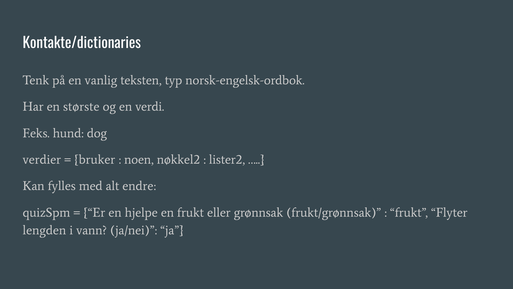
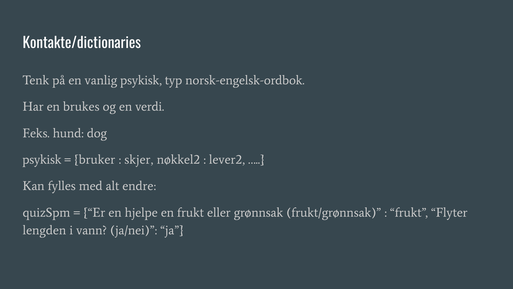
vanlig teksten: teksten -> psykisk
største: største -> brukes
verdier at (42, 159): verdier -> psykisk
noen: noen -> skjer
lister2: lister2 -> lever2
